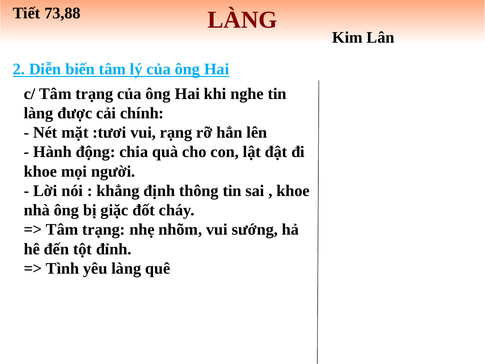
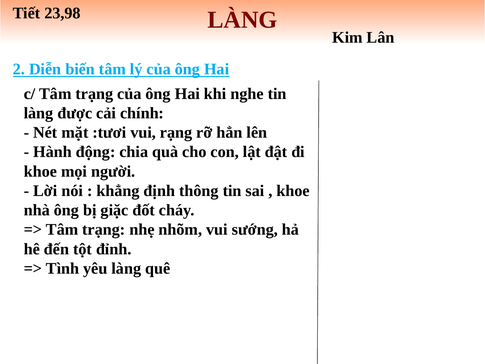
73,88: 73,88 -> 23,98
